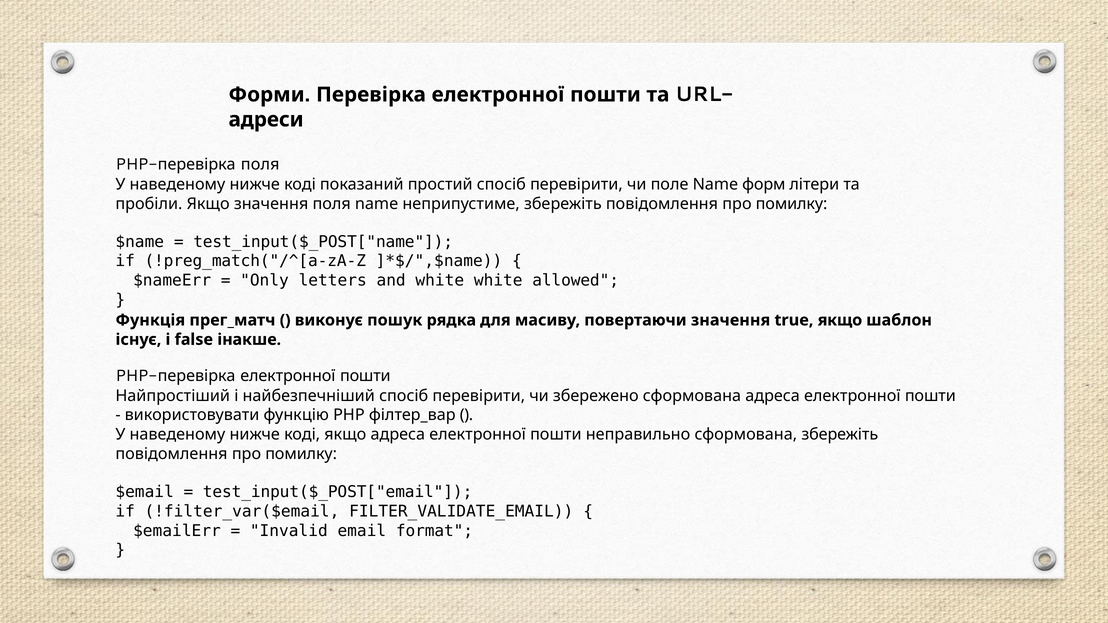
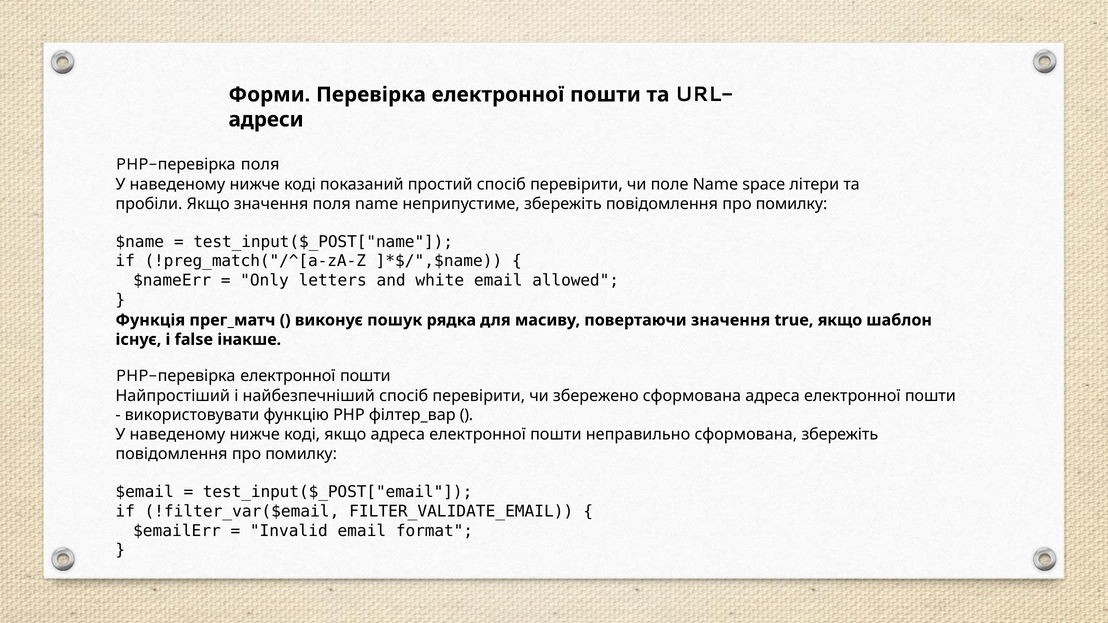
форм: форм -> space
white white: white -> email
